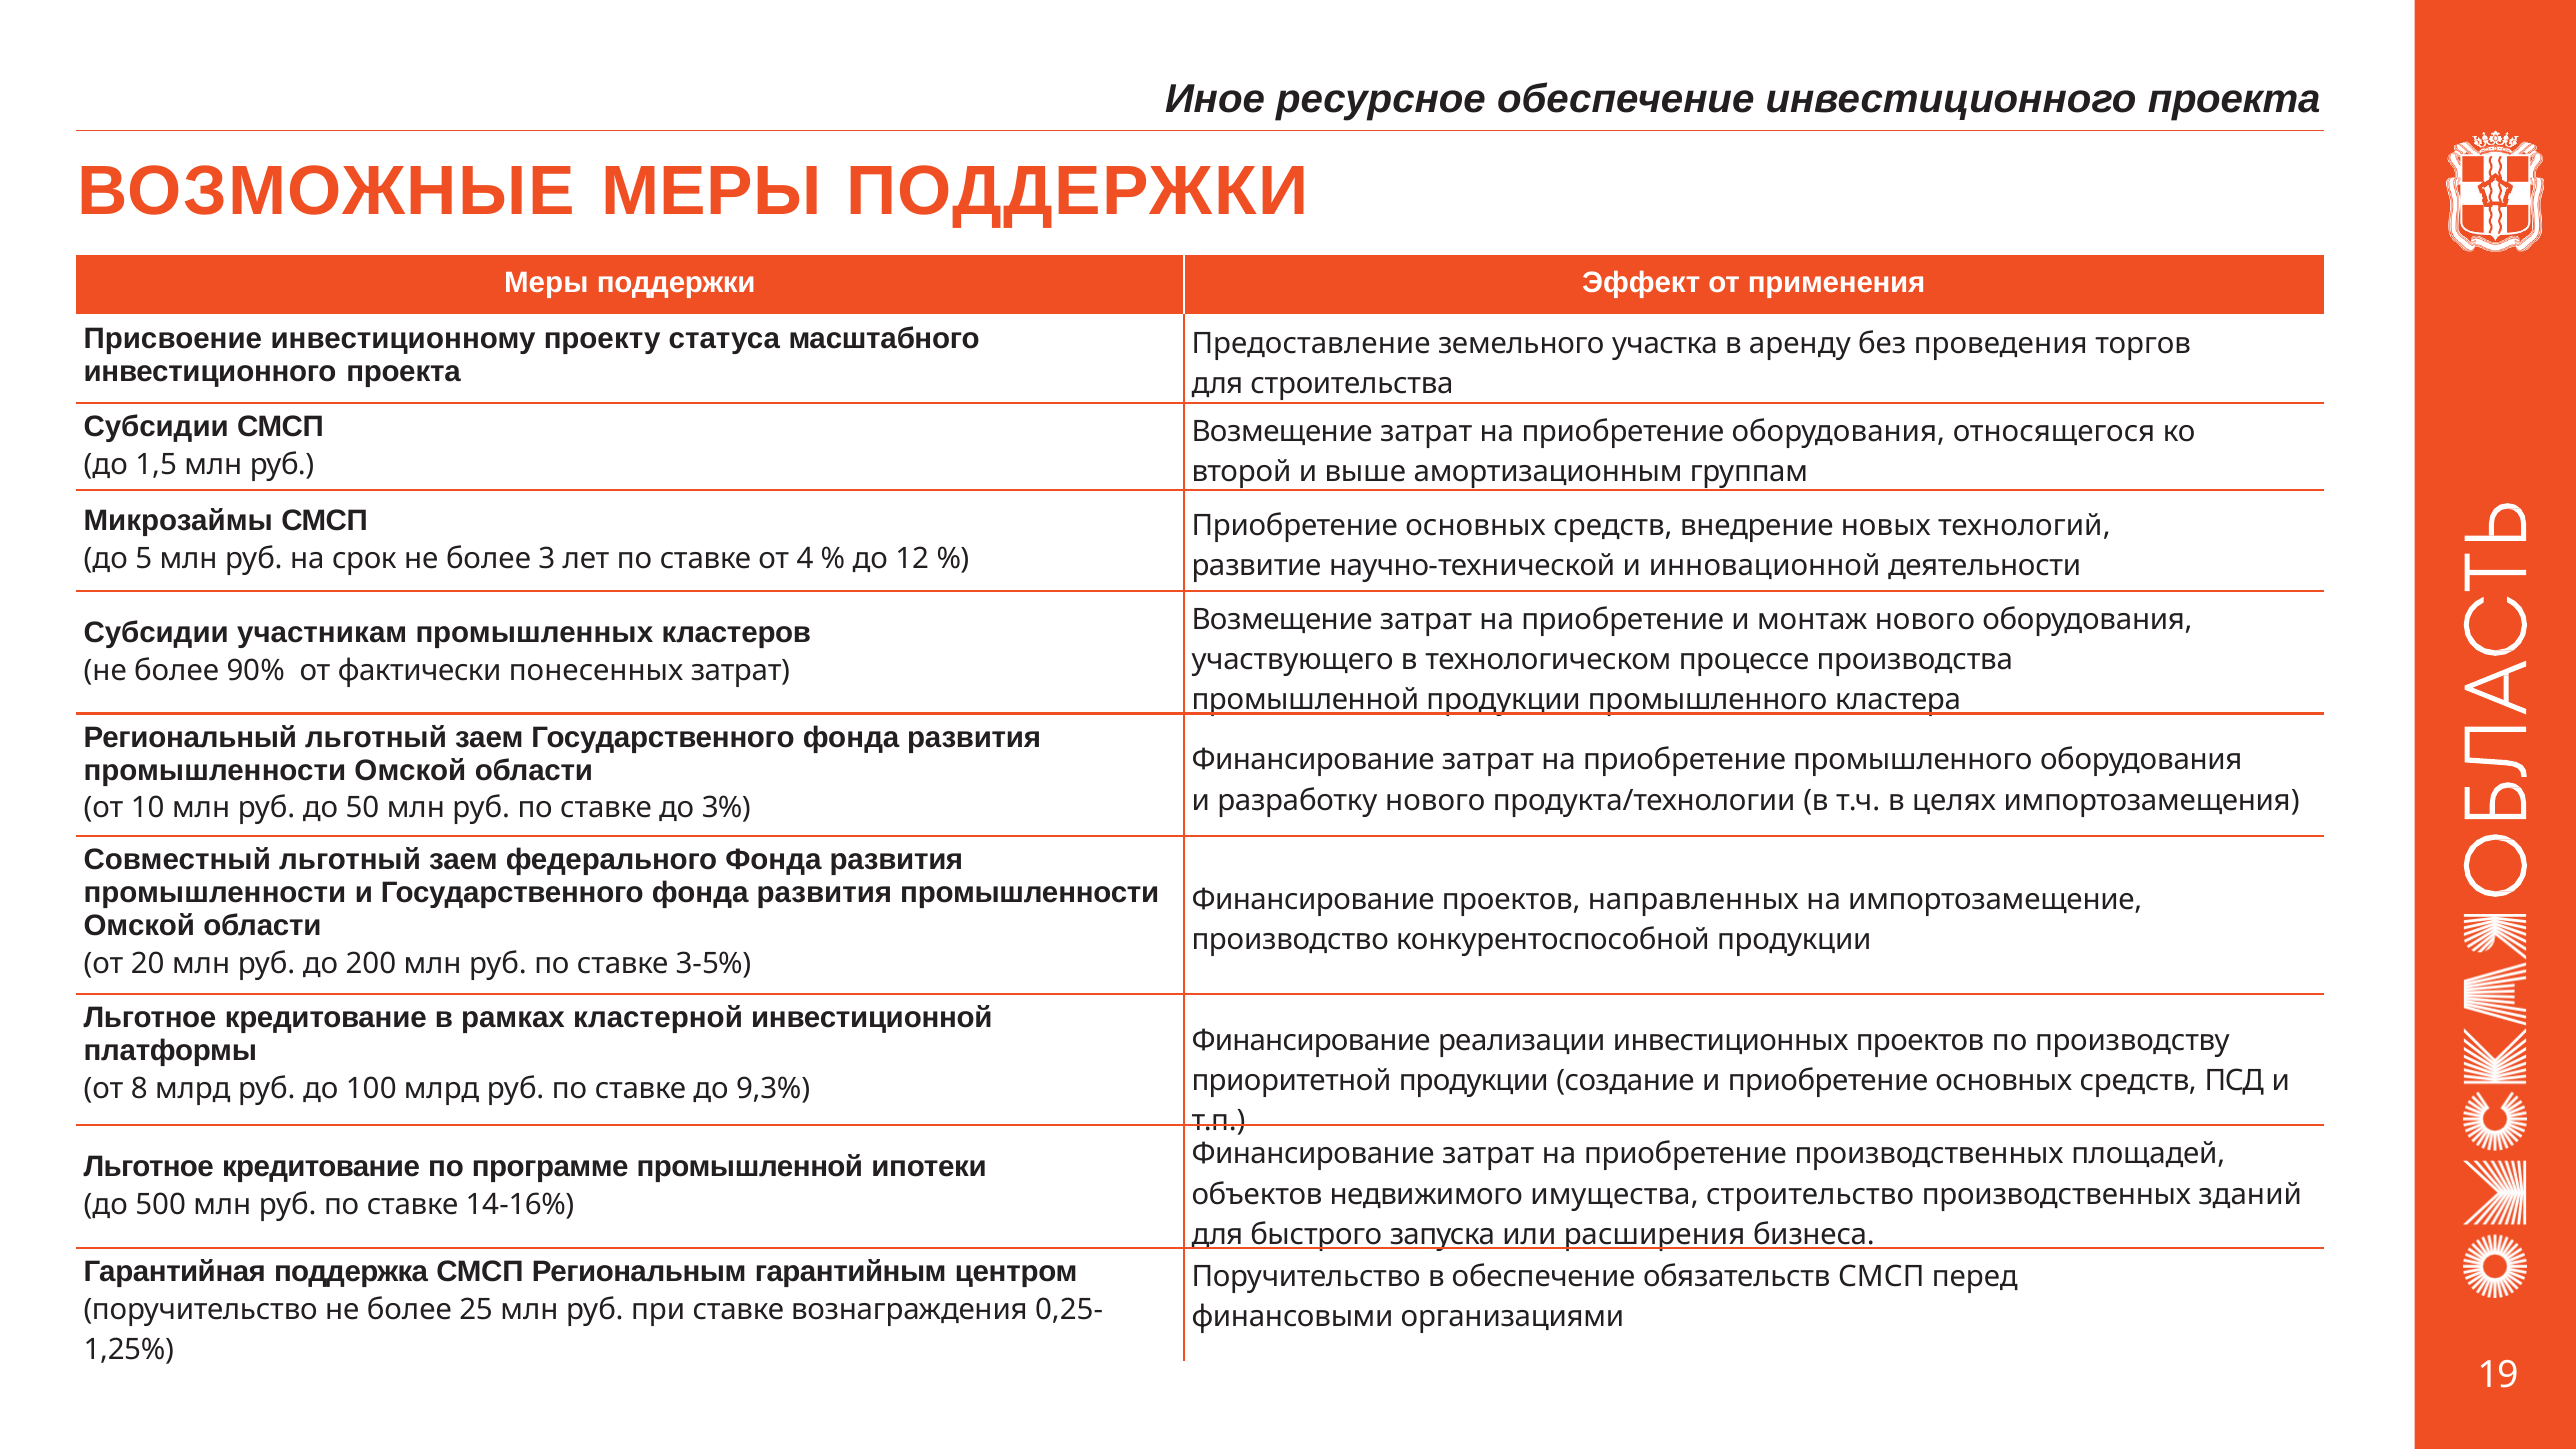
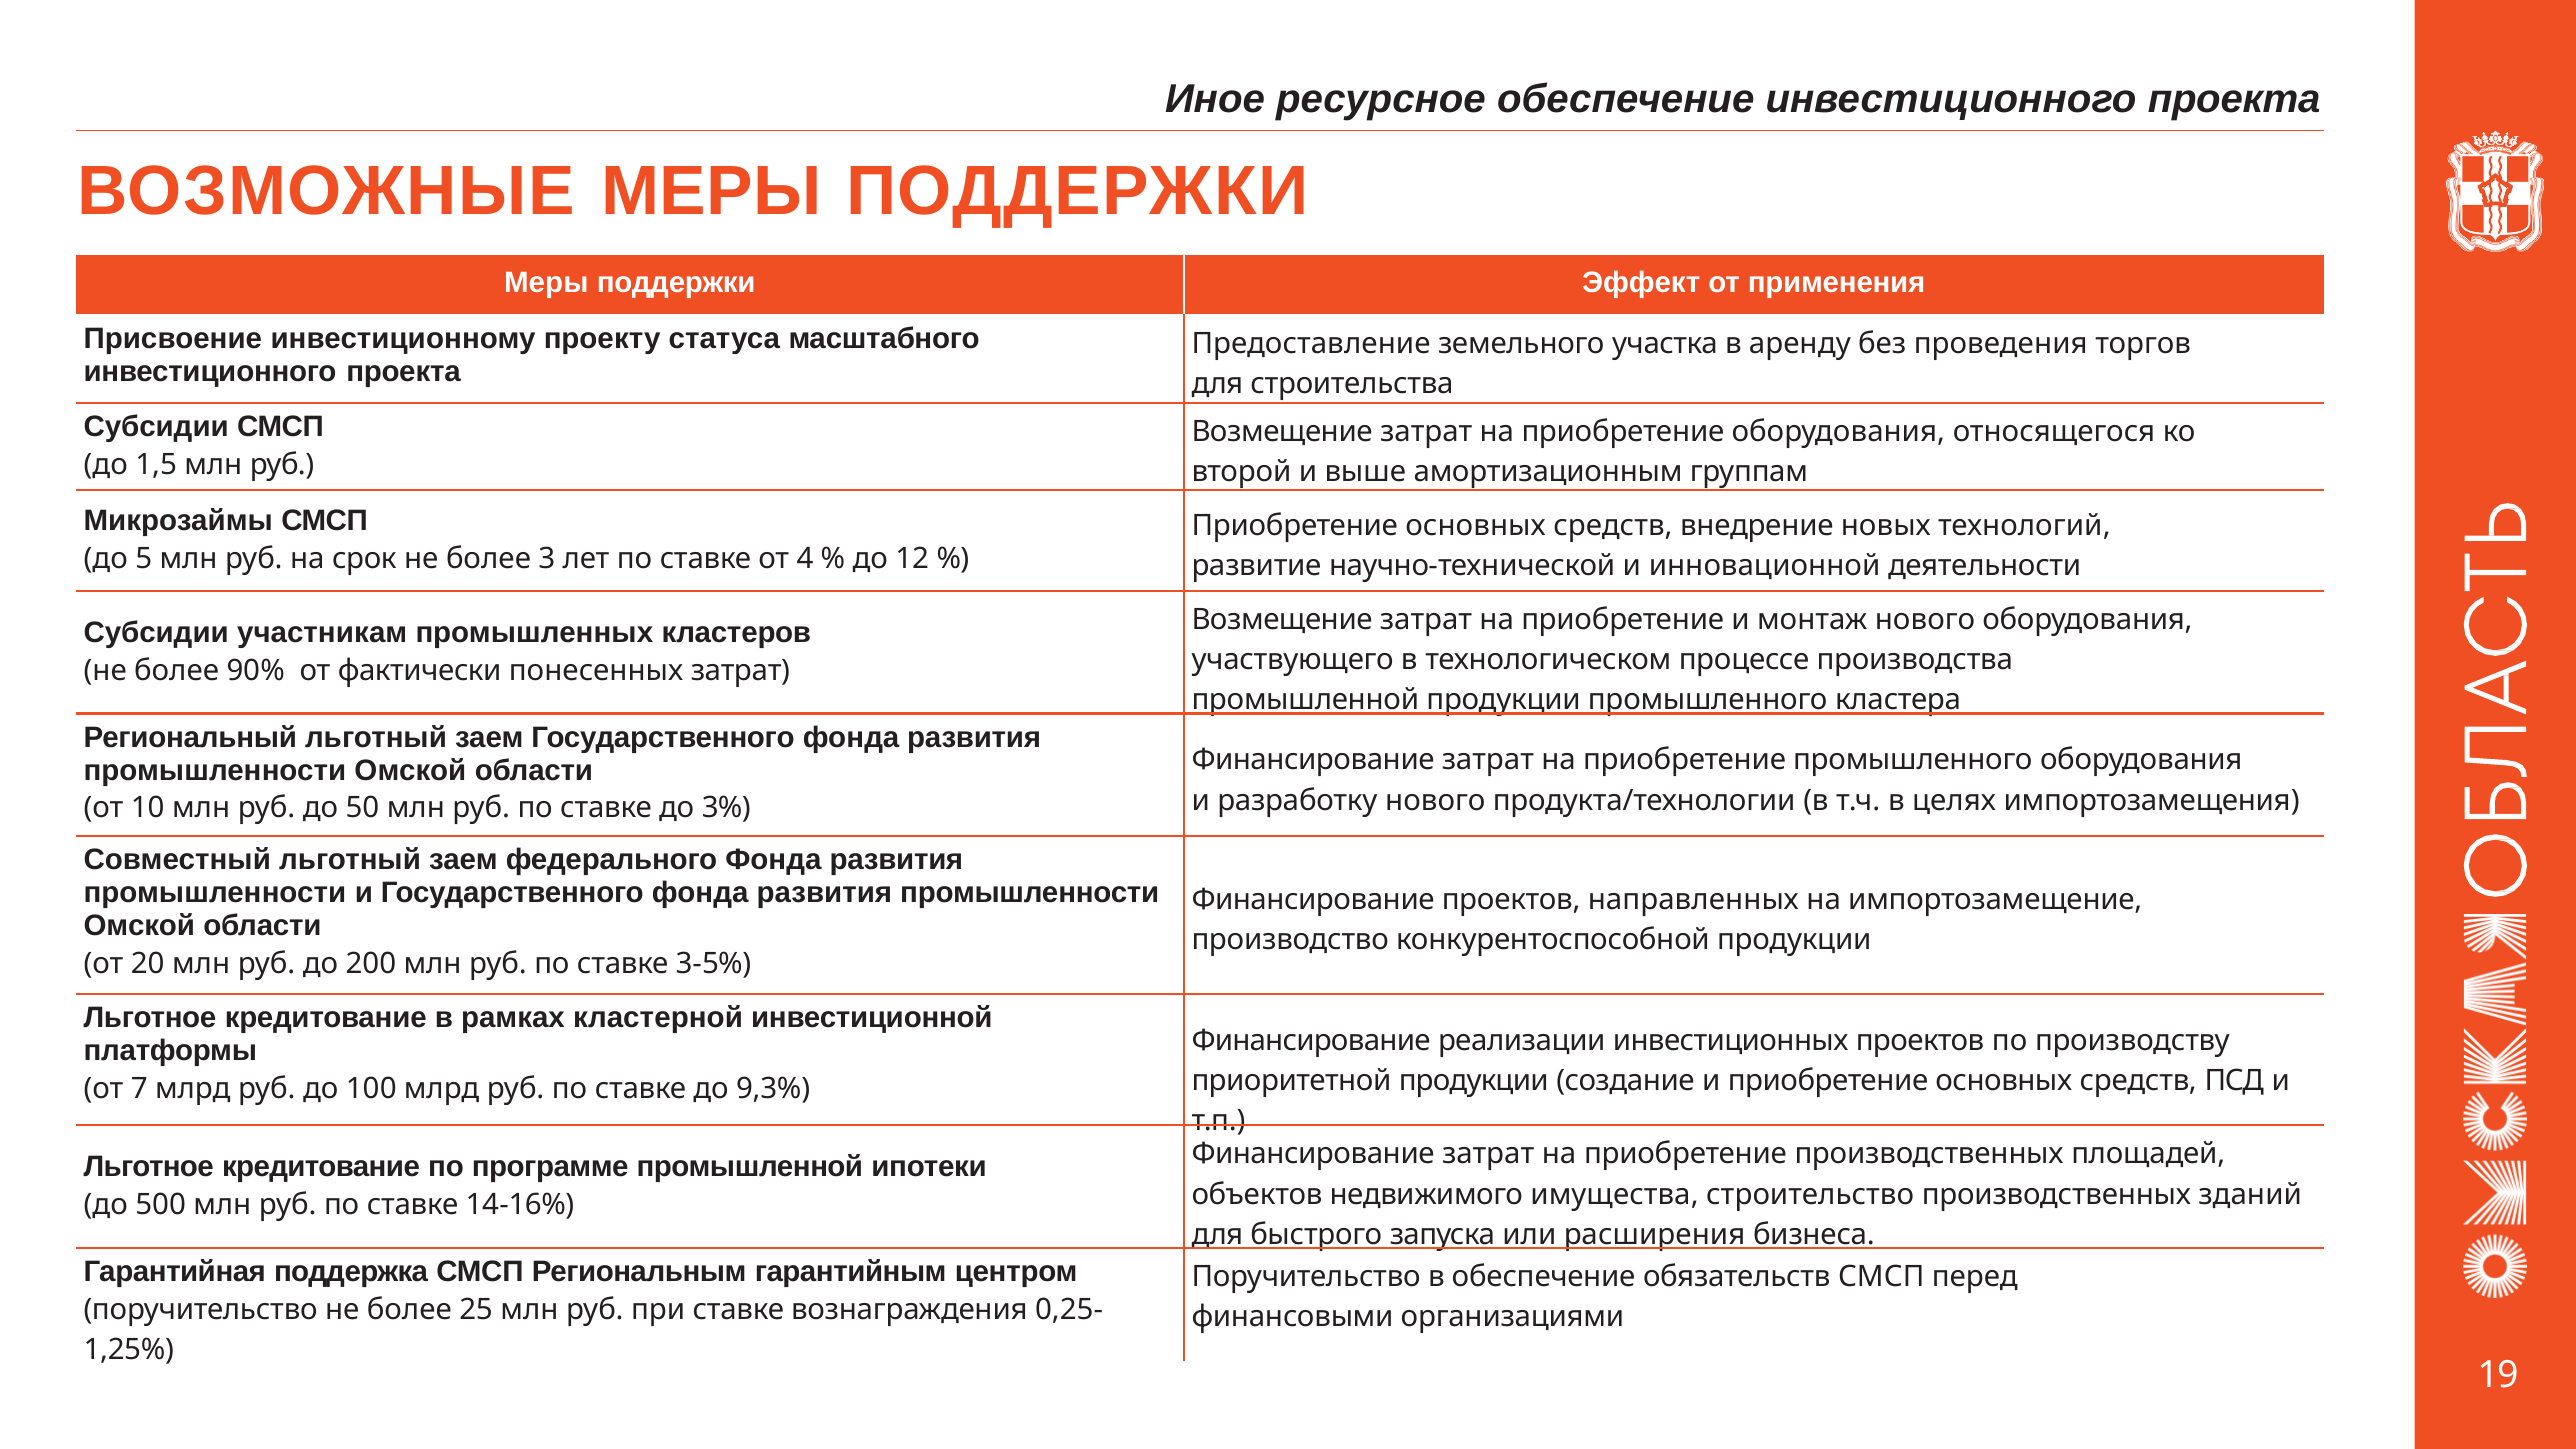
8: 8 -> 7
